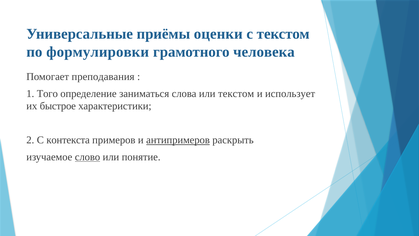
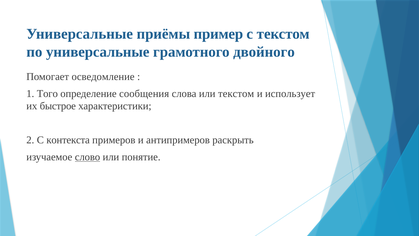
оценки: оценки -> пример
по формулировки: формулировки -> универсальные
человека: человека -> двойного
преподавания: преподавания -> осведомление
заниматься: заниматься -> сообщения
антипримеров underline: present -> none
